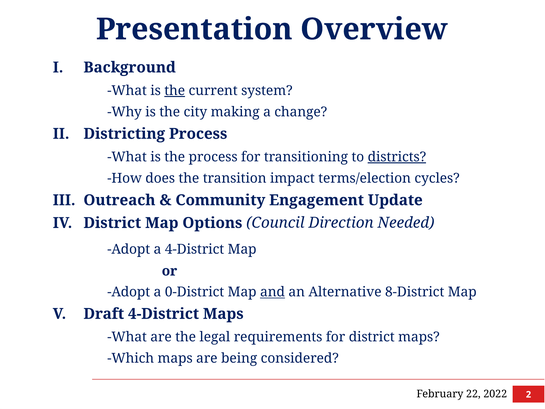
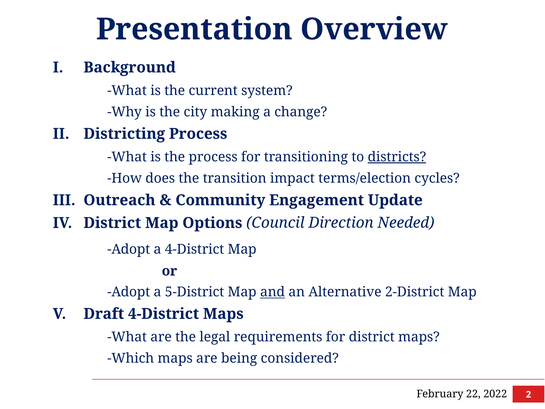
the at (175, 91) underline: present -> none
0-District: 0-District -> 5-District
8-District: 8-District -> 2-District
